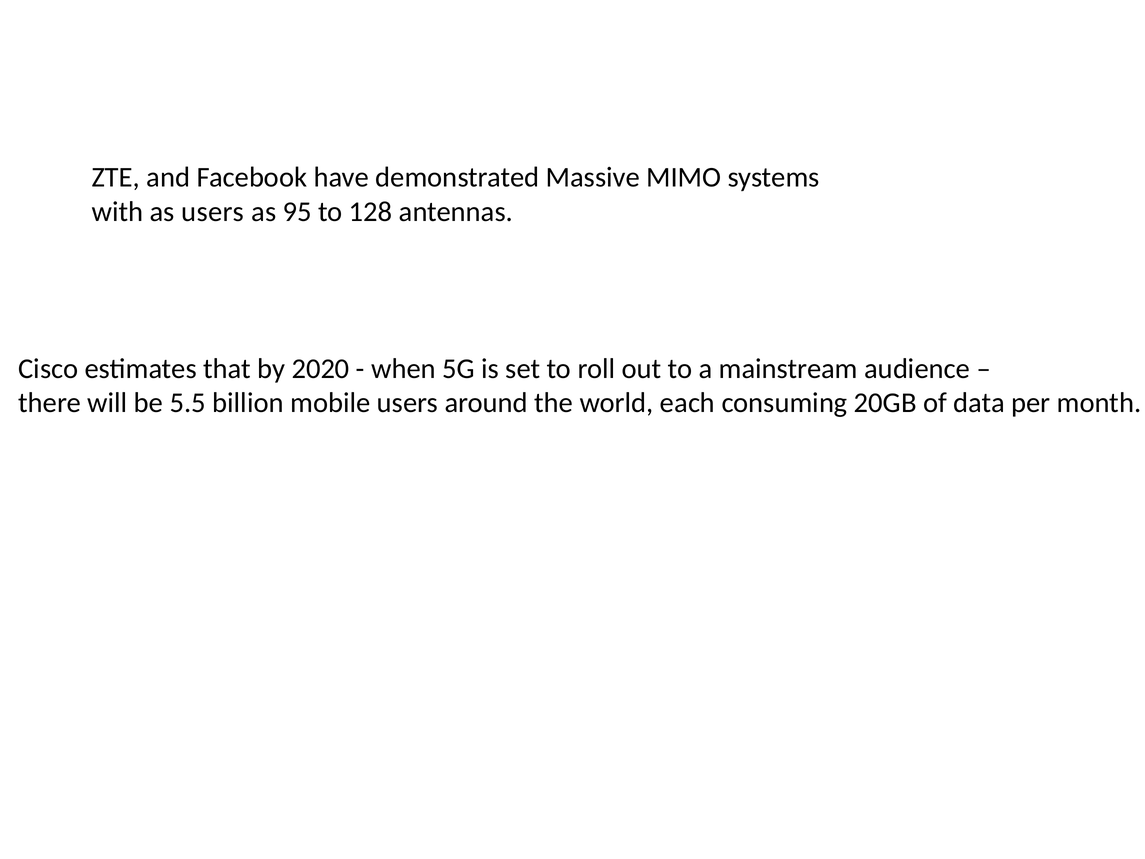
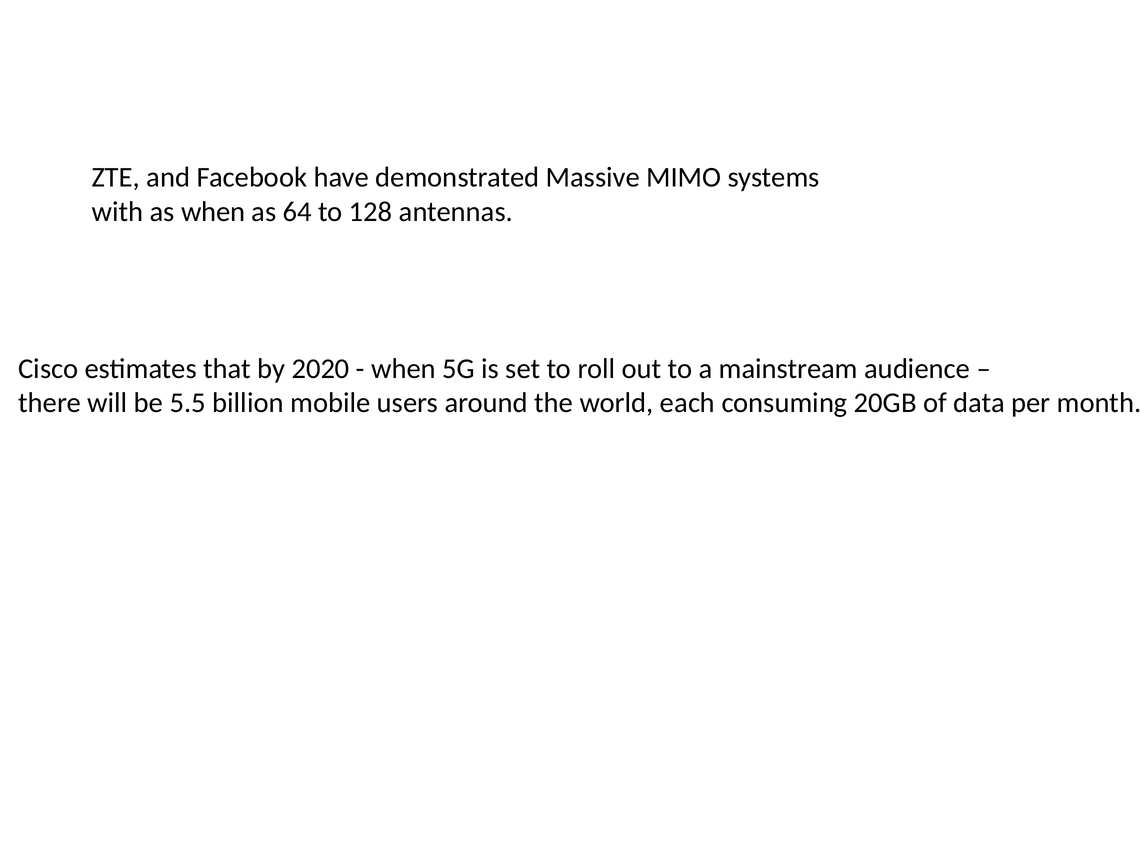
as users: users -> when
95: 95 -> 64
